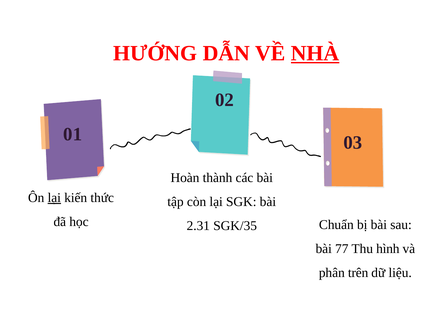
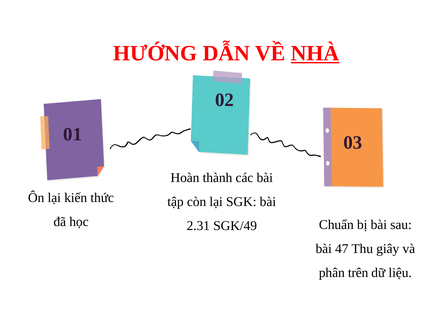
lại at (54, 198) underline: present -> none
SGK/35: SGK/35 -> SGK/49
77: 77 -> 47
hình: hình -> giây
